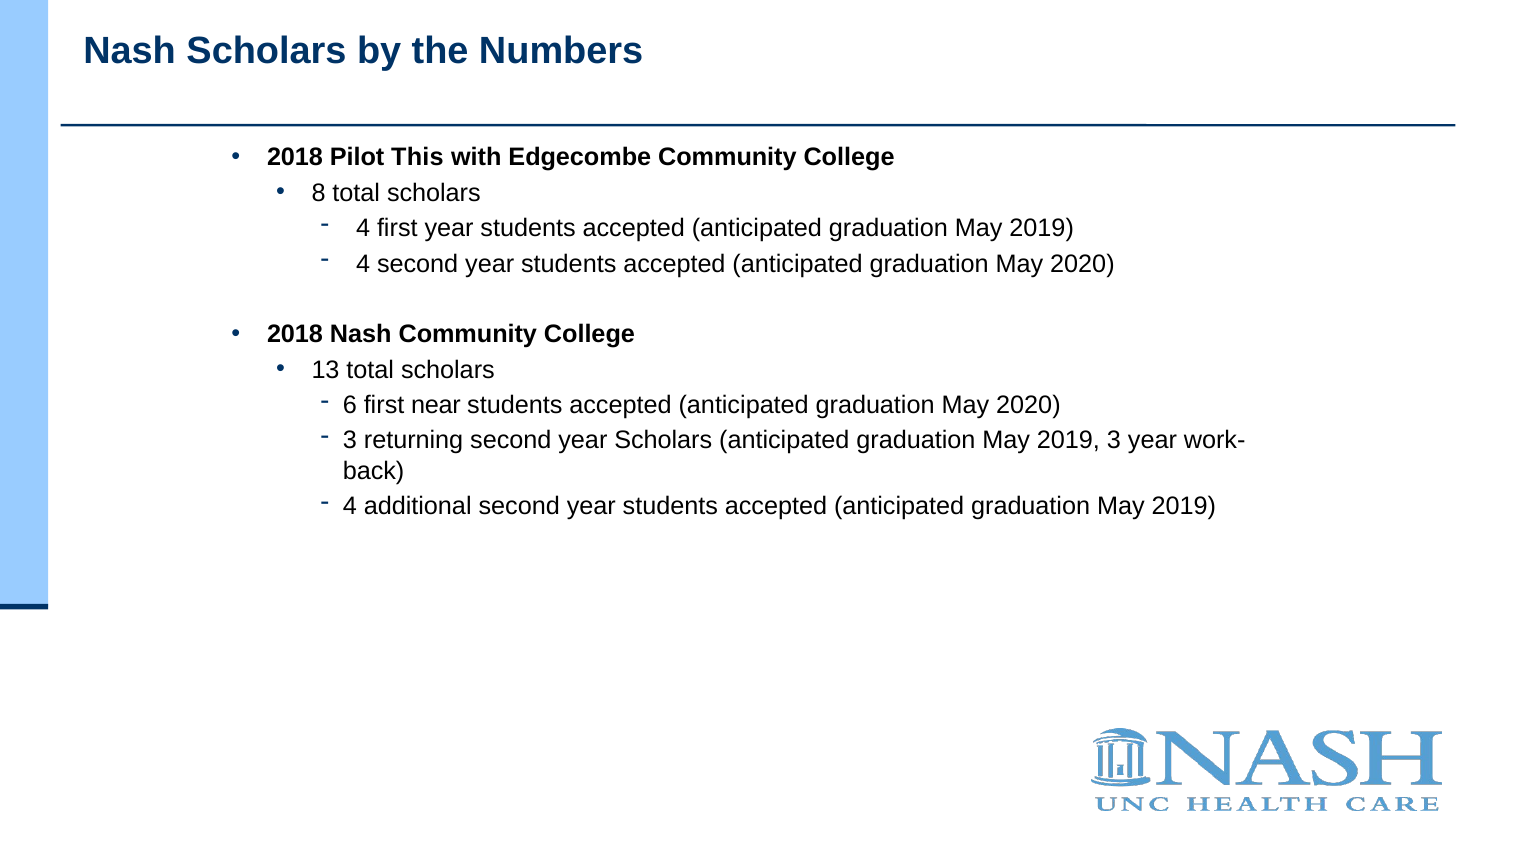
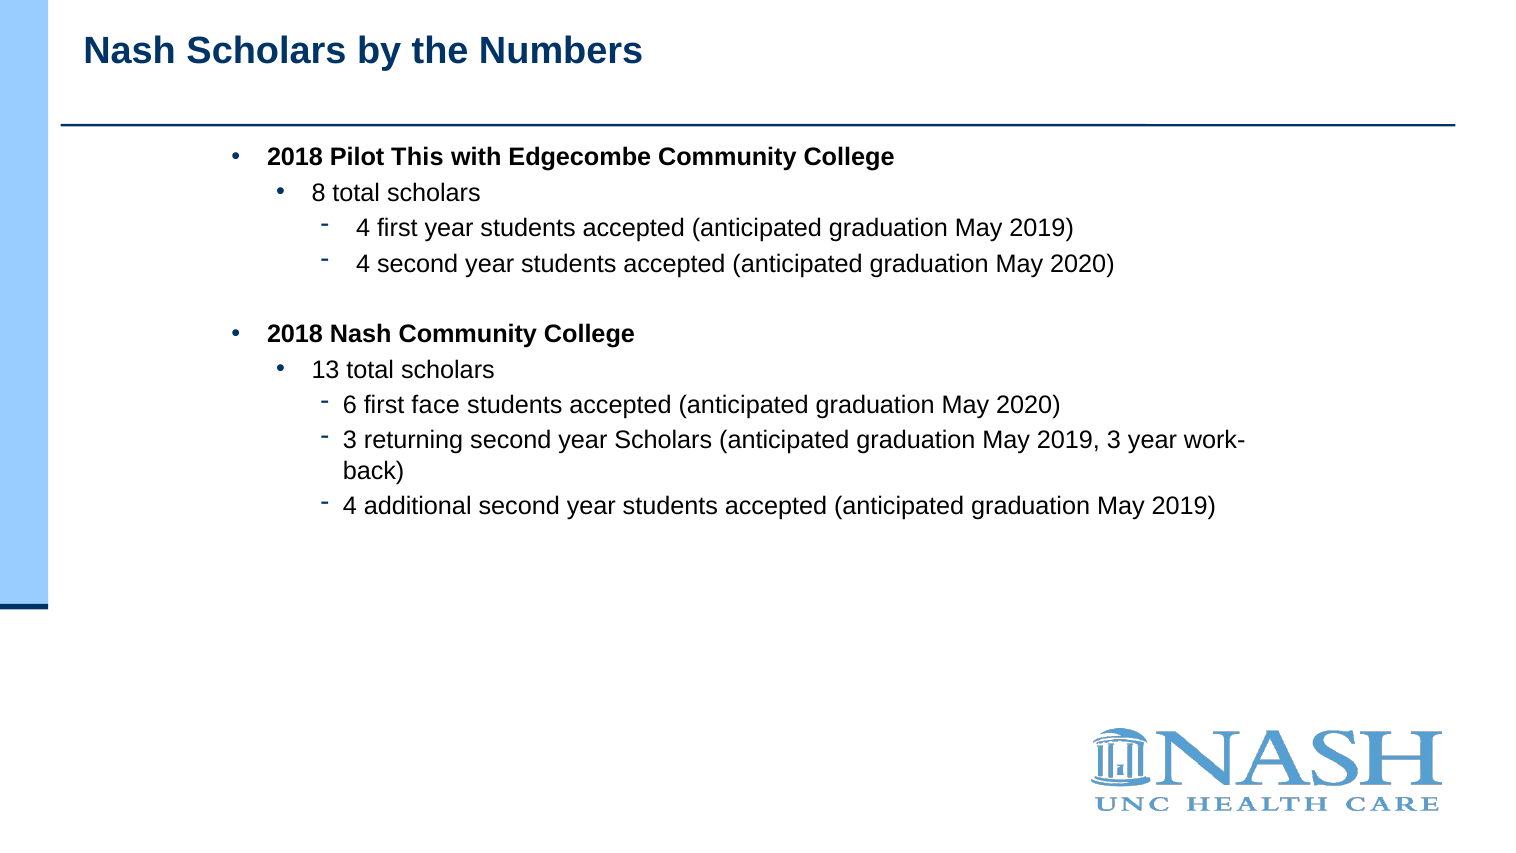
near: near -> face
